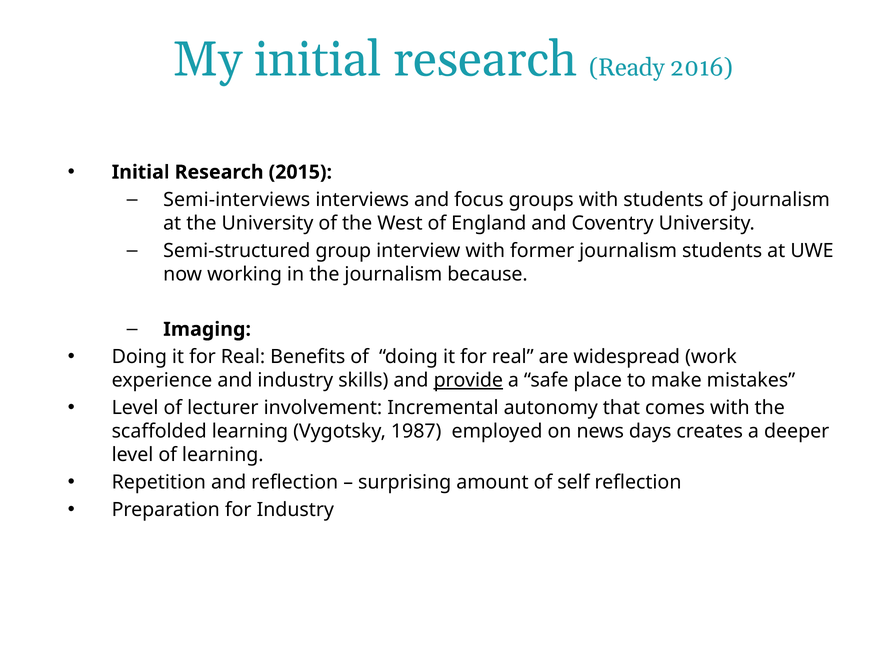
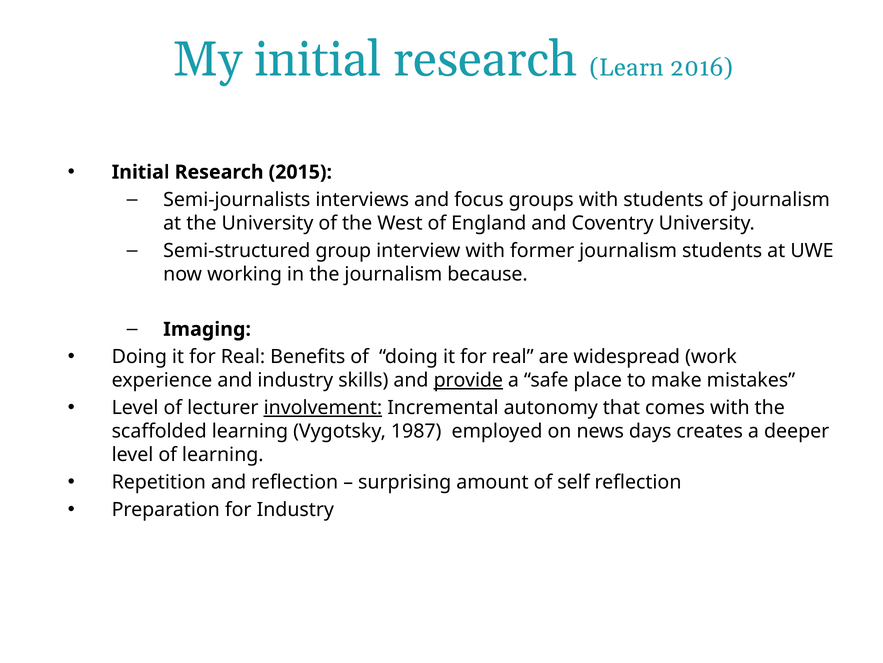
Ready: Ready -> Learn
Semi-interviews: Semi-interviews -> Semi-journalists
involvement underline: none -> present
